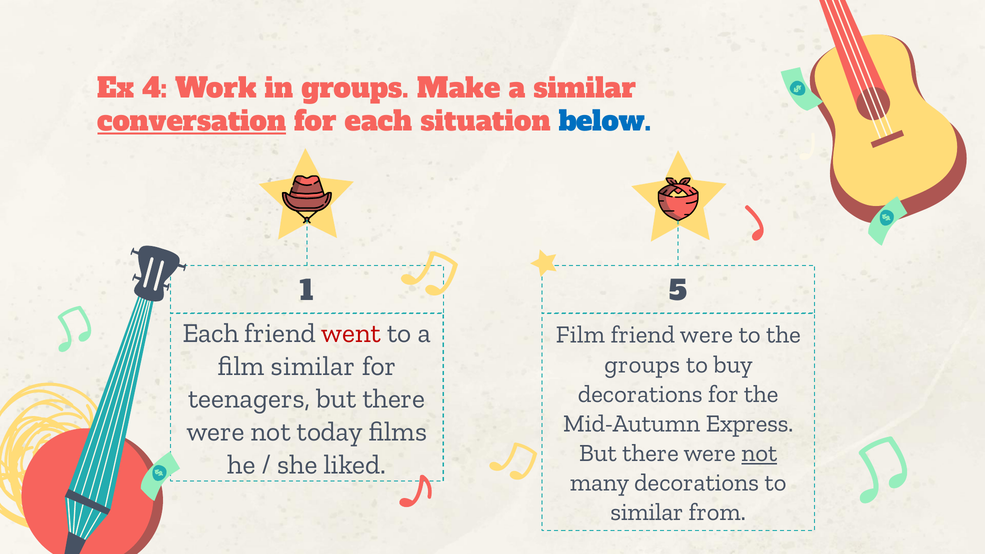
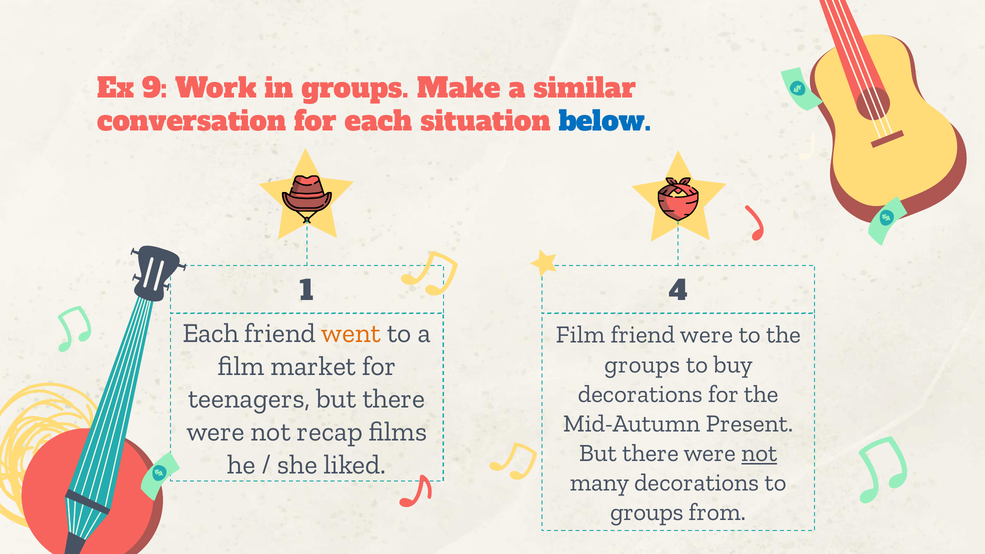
4: 4 -> 9
conversation underline: present -> none
5: 5 -> 4
went colour: red -> orange
film similar: similar -> market
Express: Express -> Present
today: today -> recap
similar at (647, 512): similar -> groups
